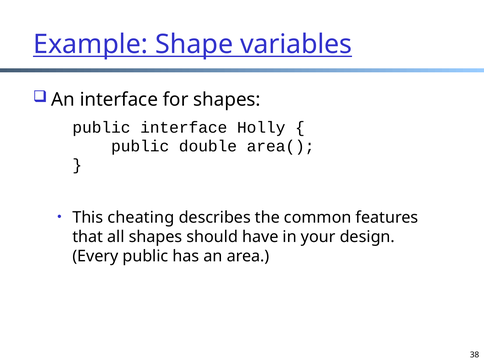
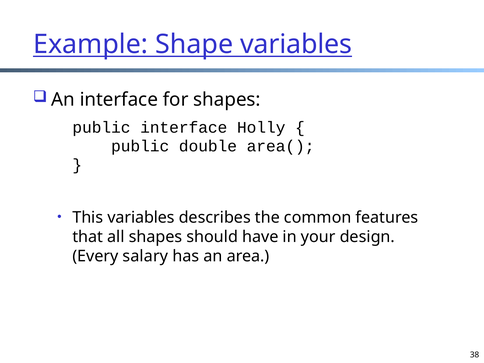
This cheating: cheating -> variables
Every public: public -> salary
